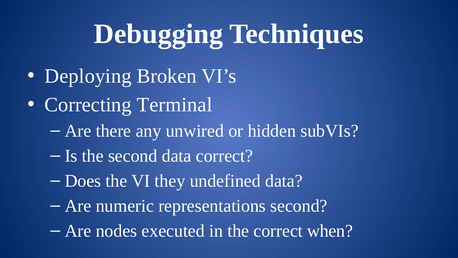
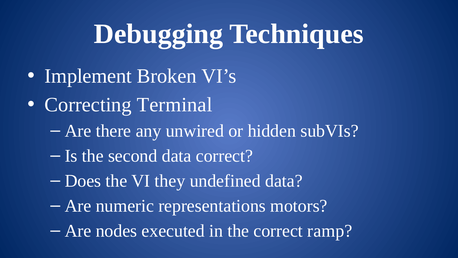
Deploying: Deploying -> Implement
representations second: second -> motors
when: when -> ramp
